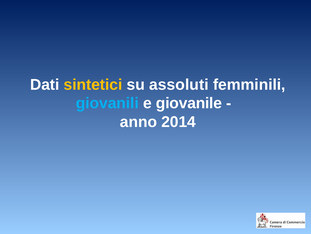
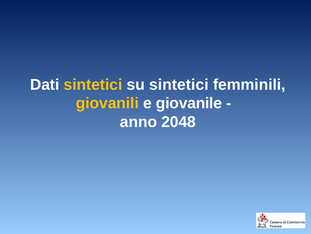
su assoluti: assoluti -> sintetici
giovanili colour: light blue -> yellow
2014: 2014 -> 2048
